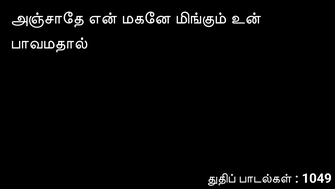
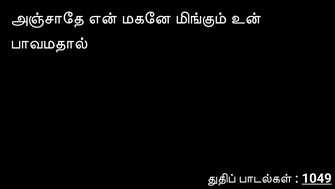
1049 underline: none -> present
